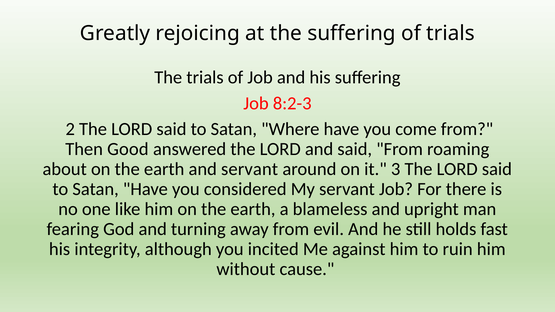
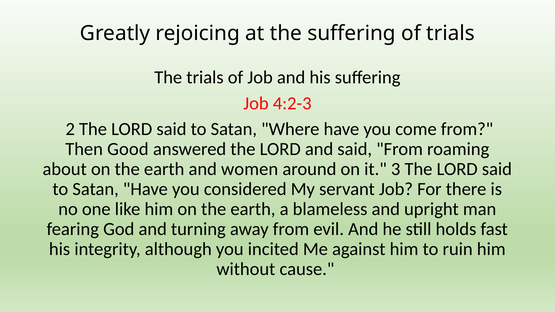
8:2-3: 8:2-3 -> 4:2-3
and servant: servant -> women
